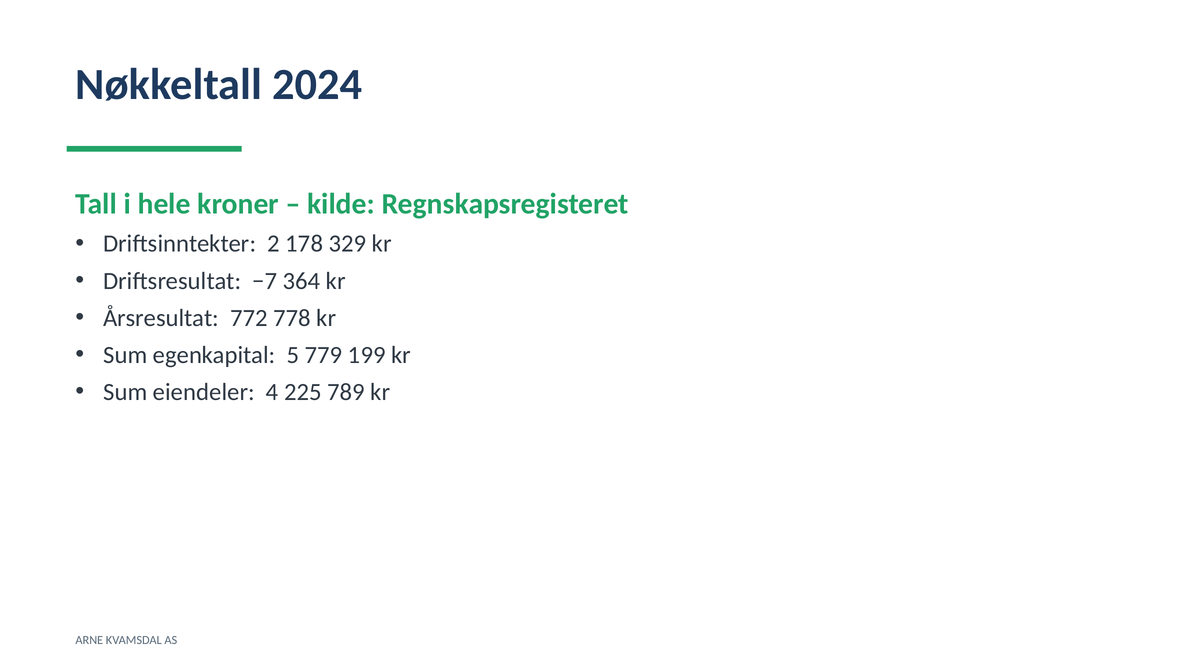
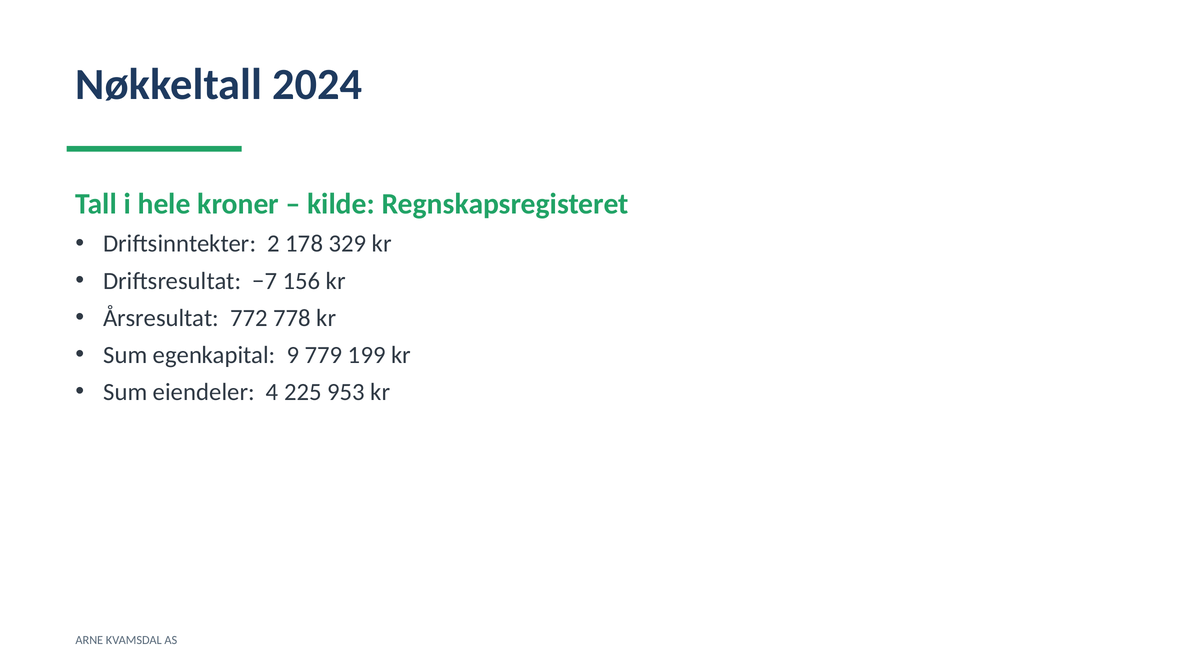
364: 364 -> 156
5: 5 -> 9
789: 789 -> 953
